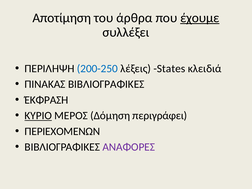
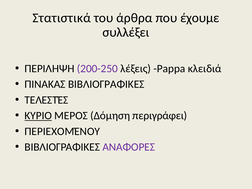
Αποτίμηση: Αποτίμηση -> Στατιστικά
έχουμε underline: present -> none
200-250 colour: blue -> purple
States: States -> Pappa
ΈΚΦΡΑΣΗ: ΈΚΦΡΑΣΗ -> ΤΕΛΕΣΤΈΣ
ΠΕΡΙΕΧΟΜΕΝΩΝ: ΠΕΡΙΕΧΟΜΕΝΩΝ -> ΠΕΡΙΕΧΟΜΈΝΟΥ
